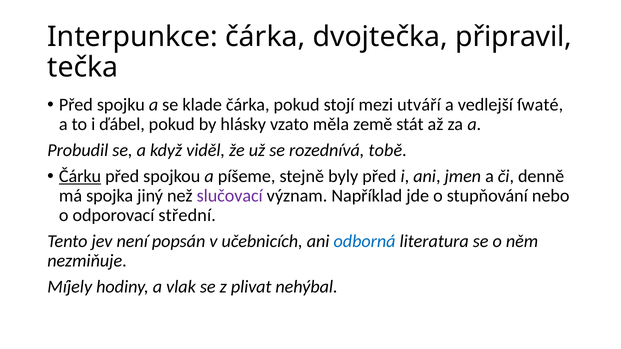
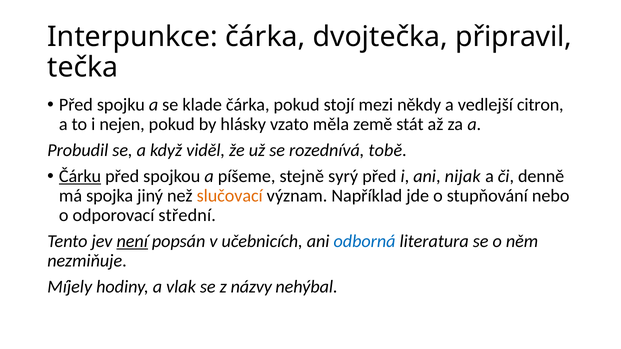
utváří: utváří -> někdy
ſwaté: ſwaté -> citron
ďábel: ďábel -> nejen
byly: byly -> syrý
jmen: jmen -> nijak
slučovací colour: purple -> orange
není underline: none -> present
plivat: plivat -> názvy
